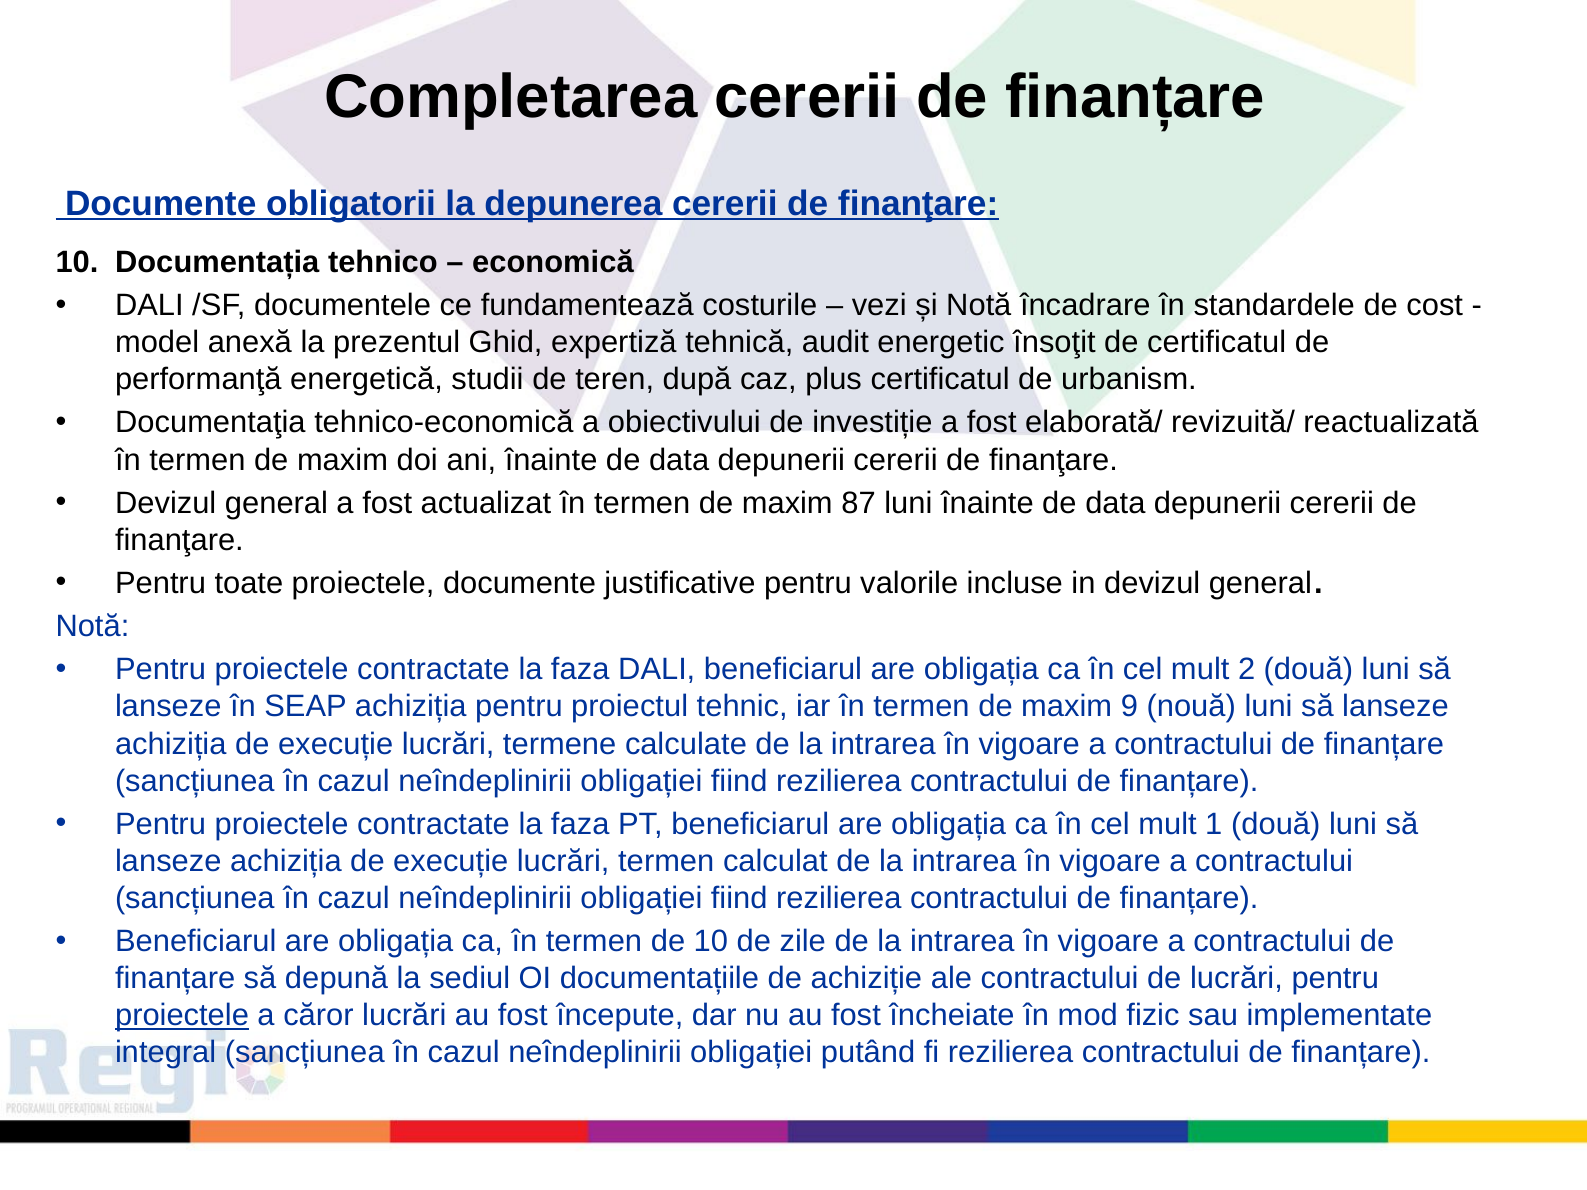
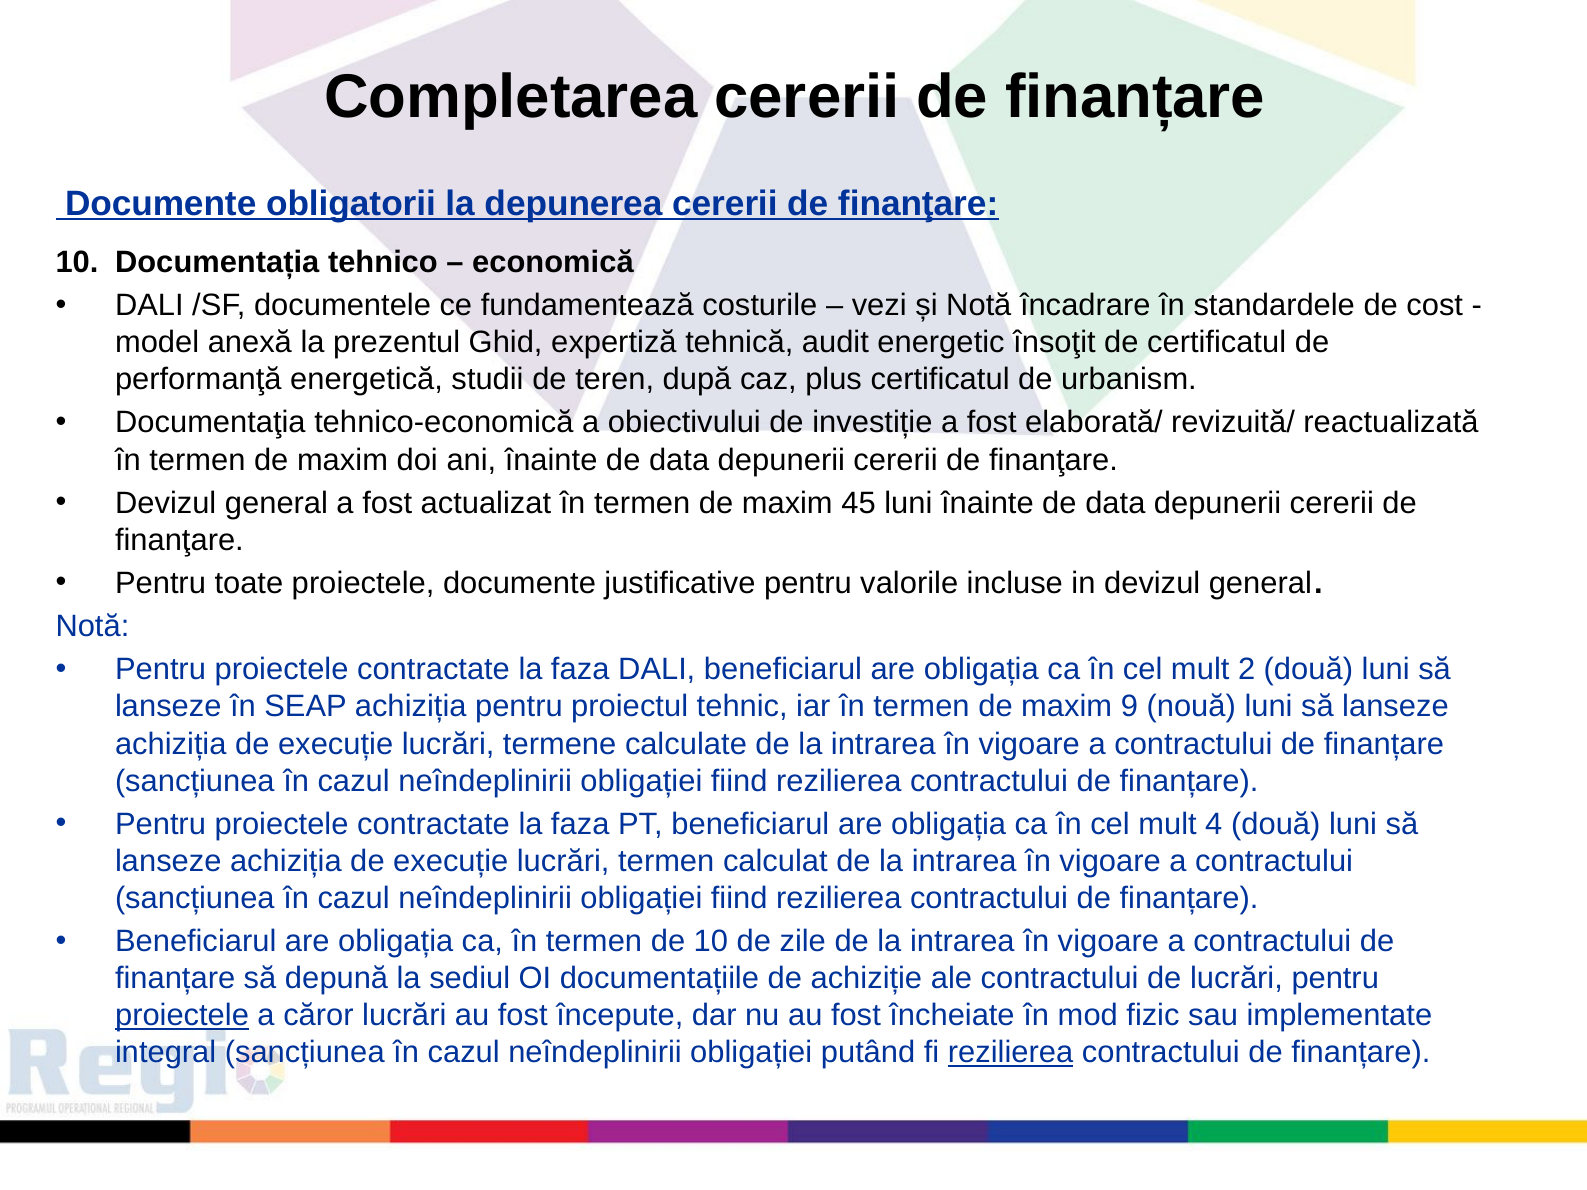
87: 87 -> 45
1: 1 -> 4
rezilierea at (1011, 1053) underline: none -> present
